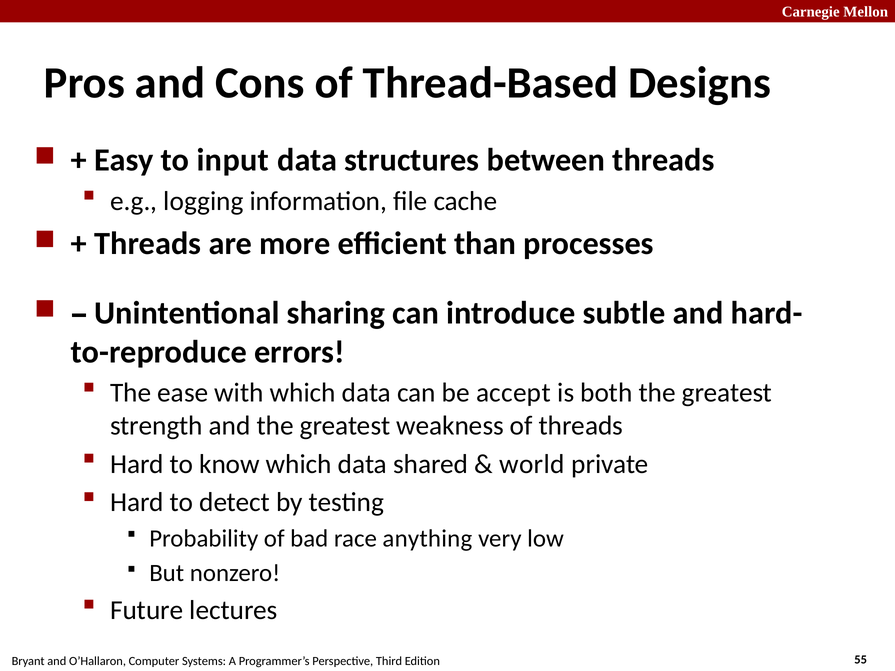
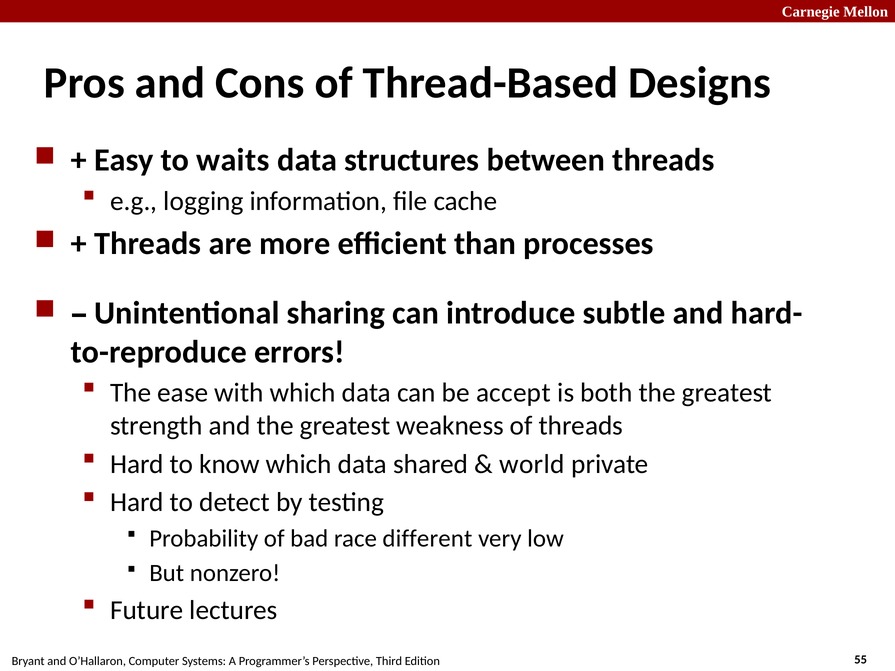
input: input -> waits
anything: anything -> different
